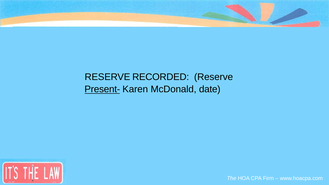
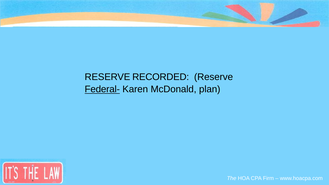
Present-: Present- -> Federal-
date: date -> plan
